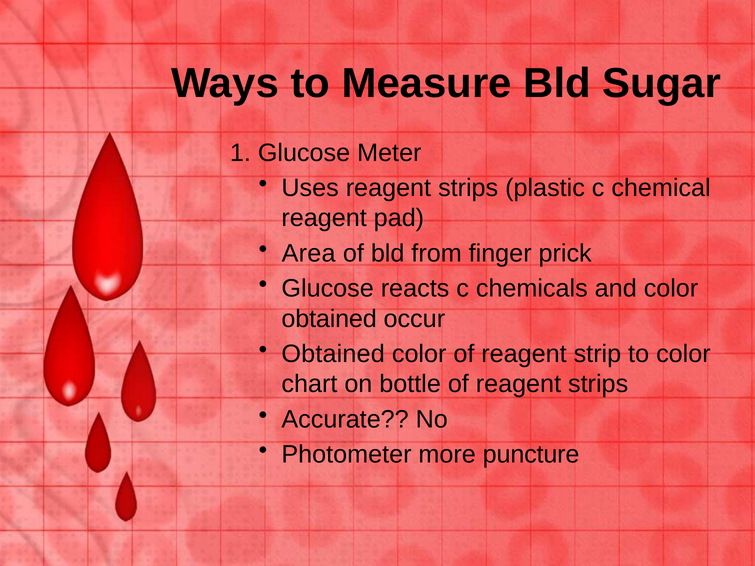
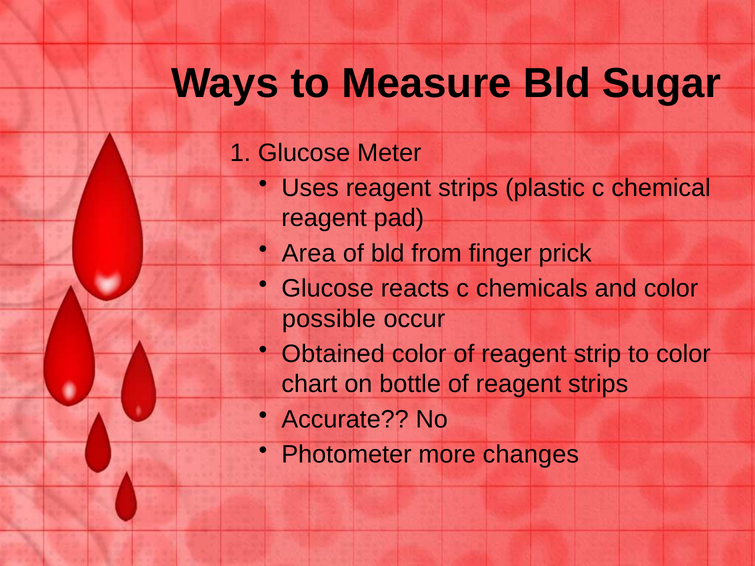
obtained at (329, 319): obtained -> possible
puncture: puncture -> changes
